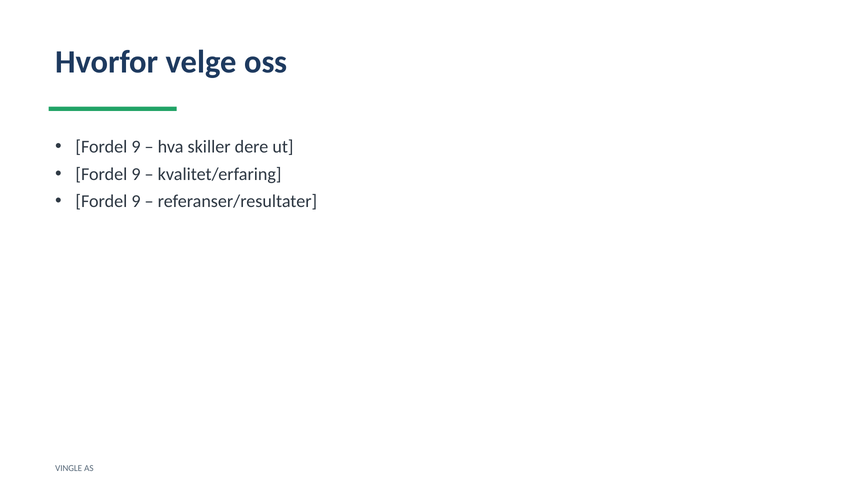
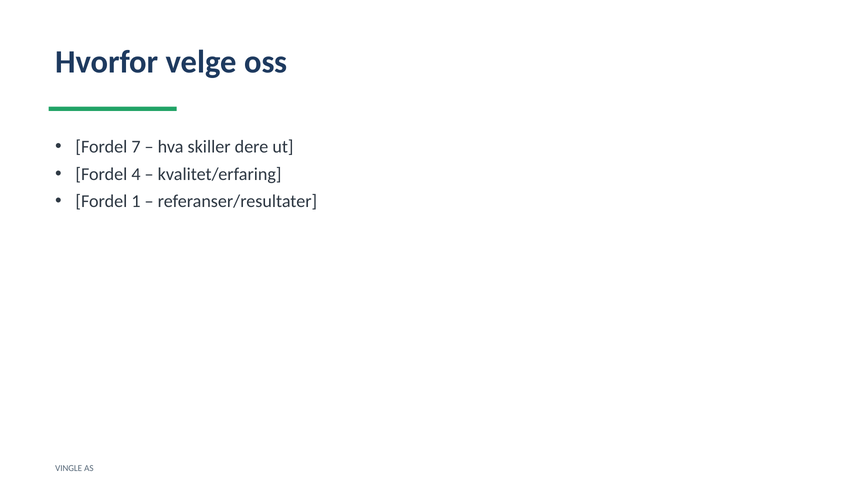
9 at (136, 147): 9 -> 7
9 at (136, 174): 9 -> 4
9 at (136, 201): 9 -> 1
